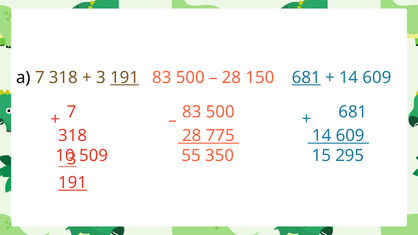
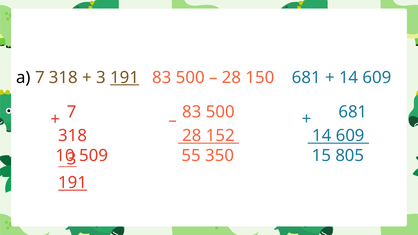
681 at (306, 78) underline: present -> none
775: 775 -> 152
295: 295 -> 805
